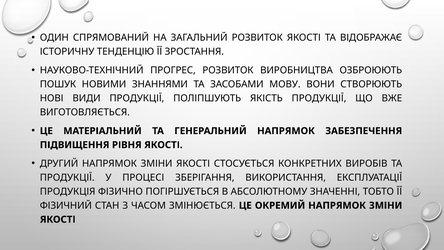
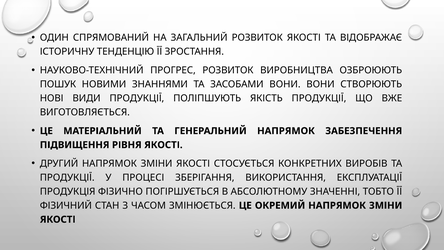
ЗАСОБАМИ МОВУ: МОВУ -> ВОНИ
